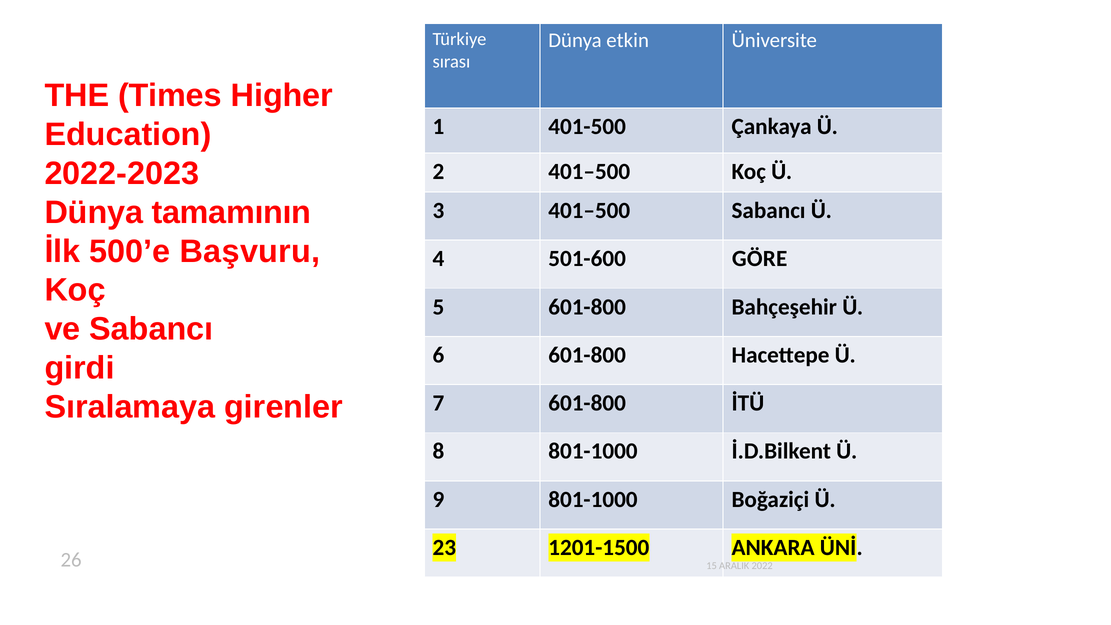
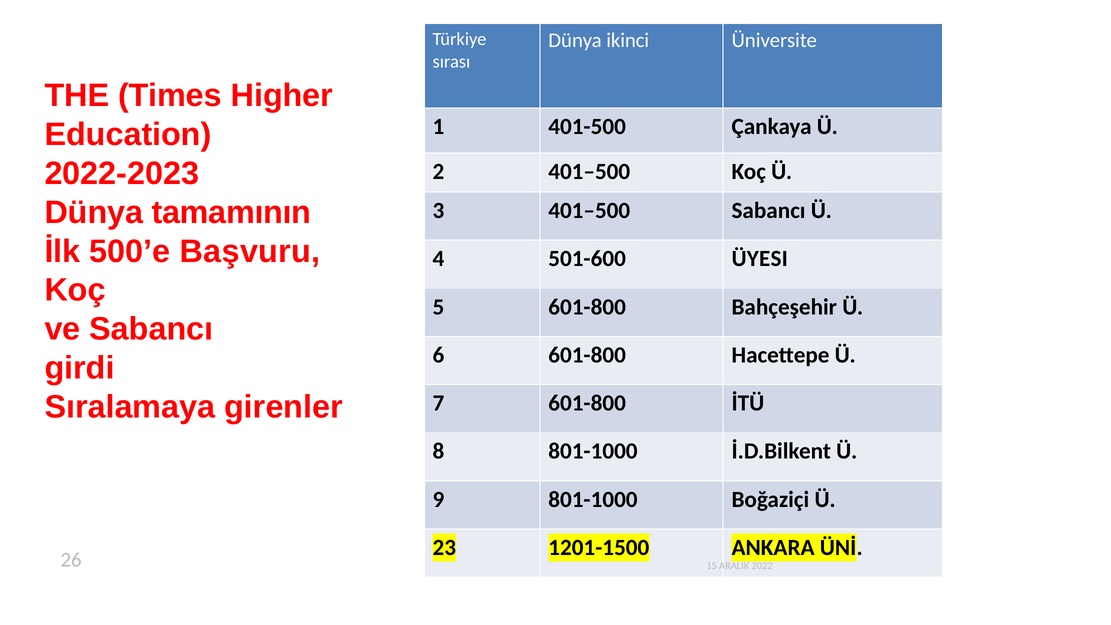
etkin: etkin -> ikinci
GÖRE: GÖRE -> ÜYESI
